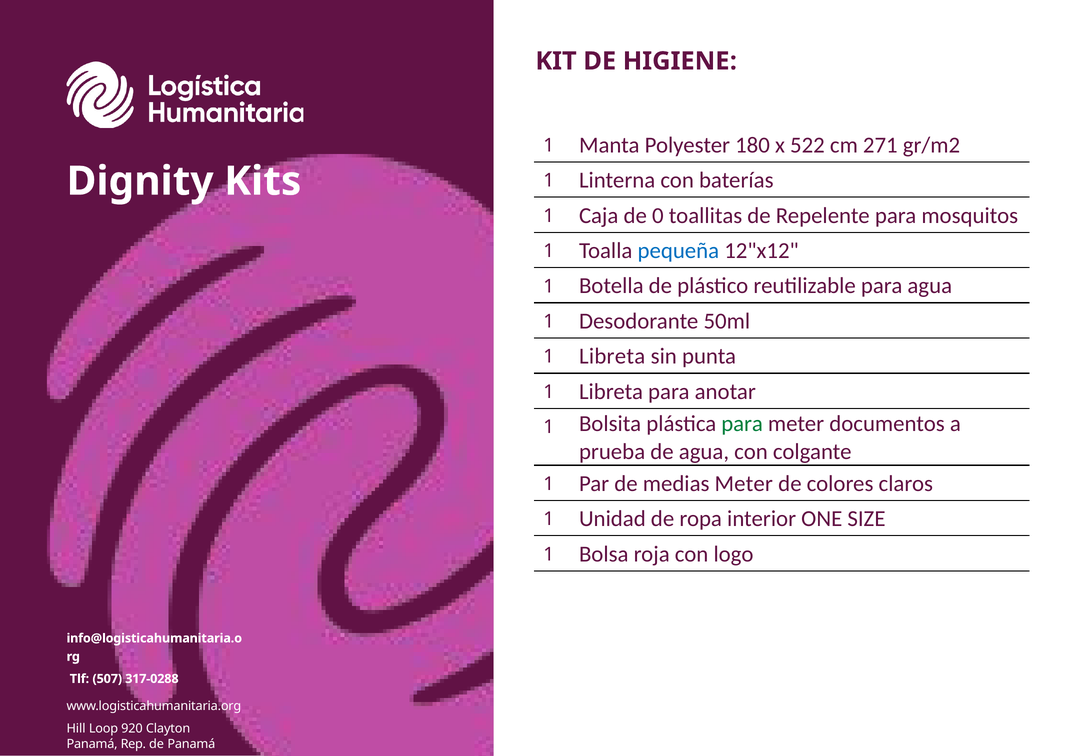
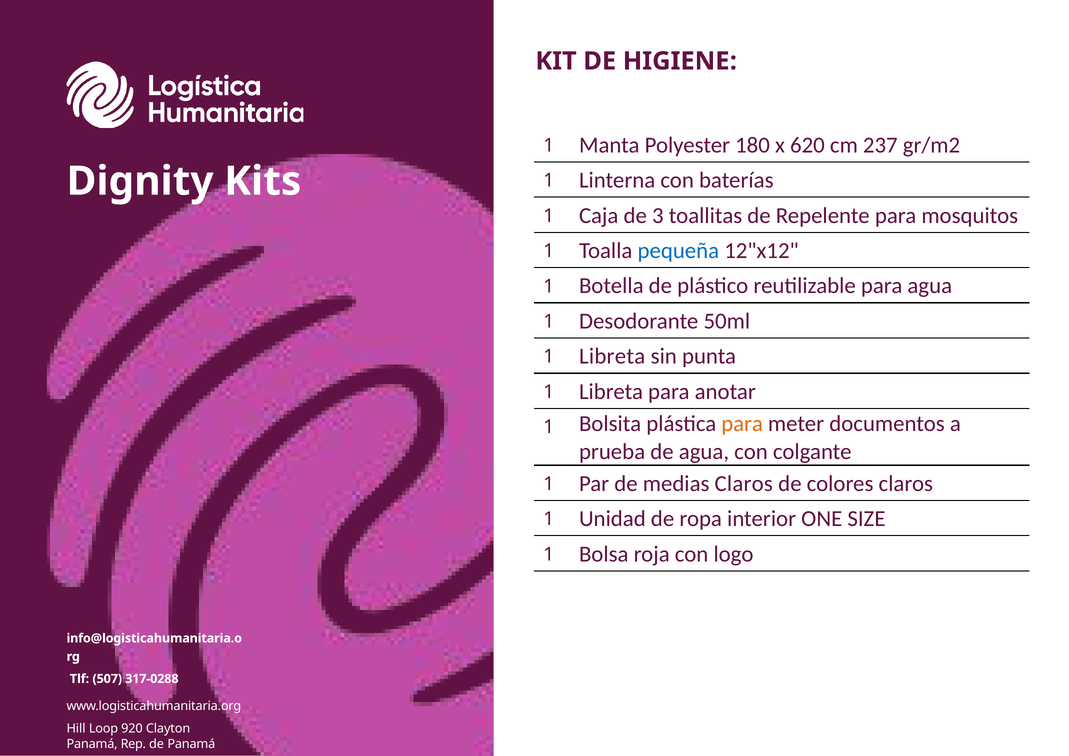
522: 522 -> 620
271: 271 -> 237
0: 0 -> 3
para at (742, 424) colour: green -> orange
medias Meter: Meter -> Claros
